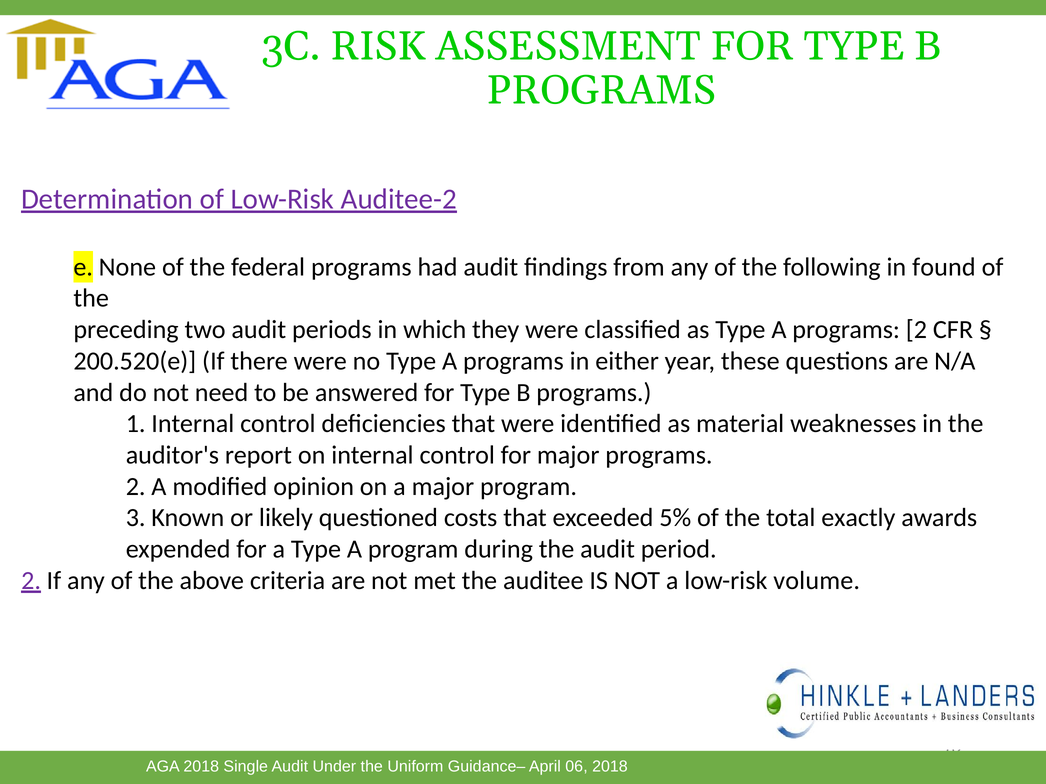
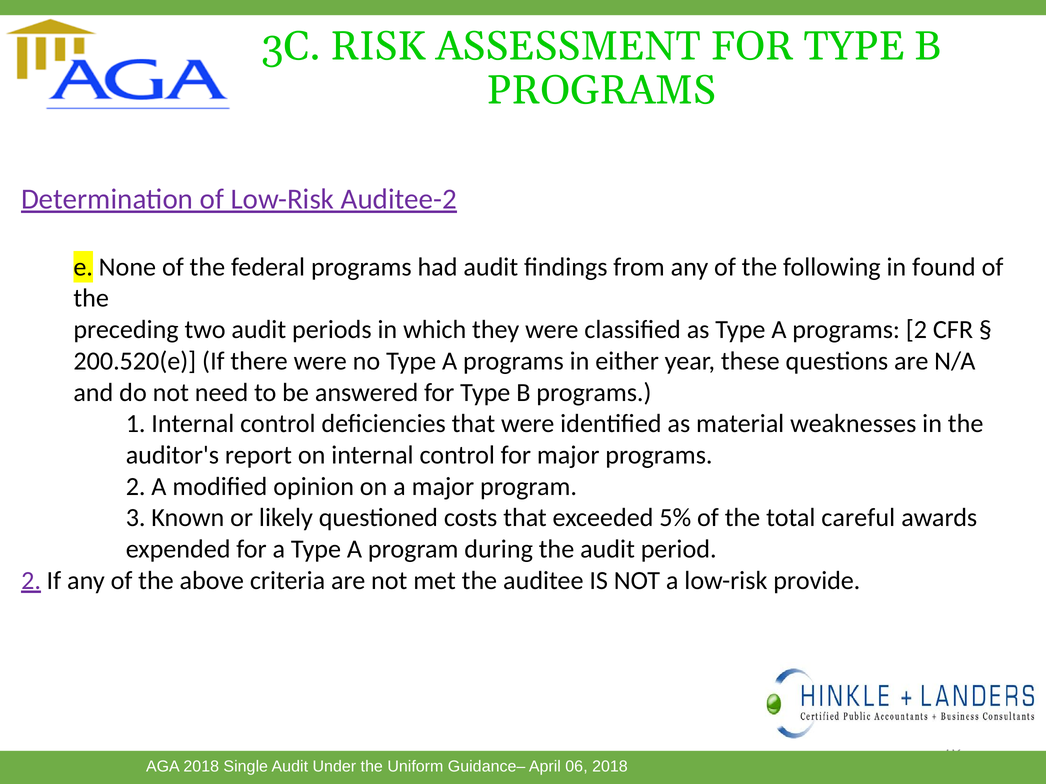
exactly: exactly -> careful
volume: volume -> provide
